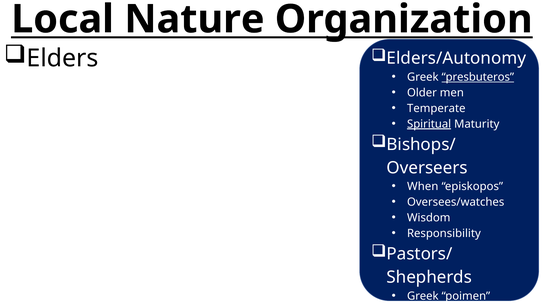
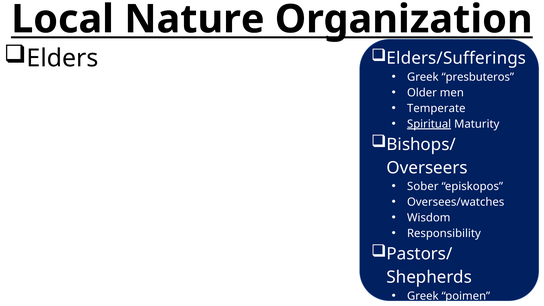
Elders/Autonomy: Elders/Autonomy -> Elders/Sufferings
presbuteros underline: present -> none
When: When -> Sober
